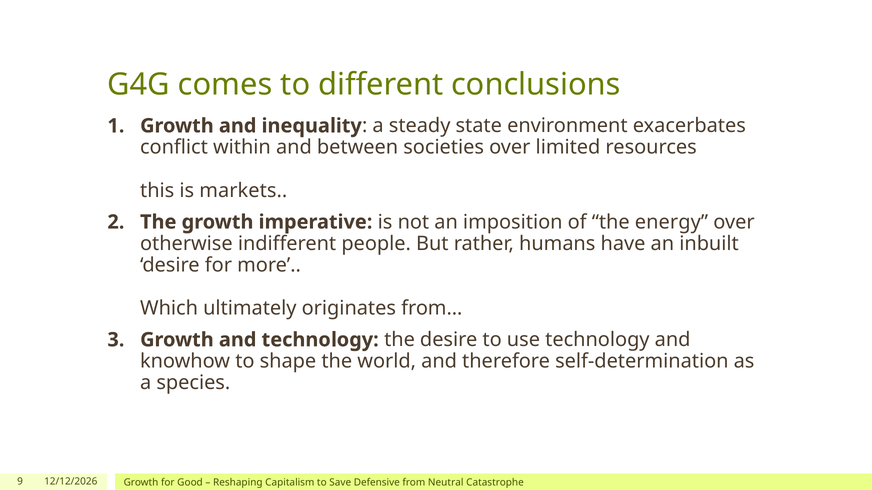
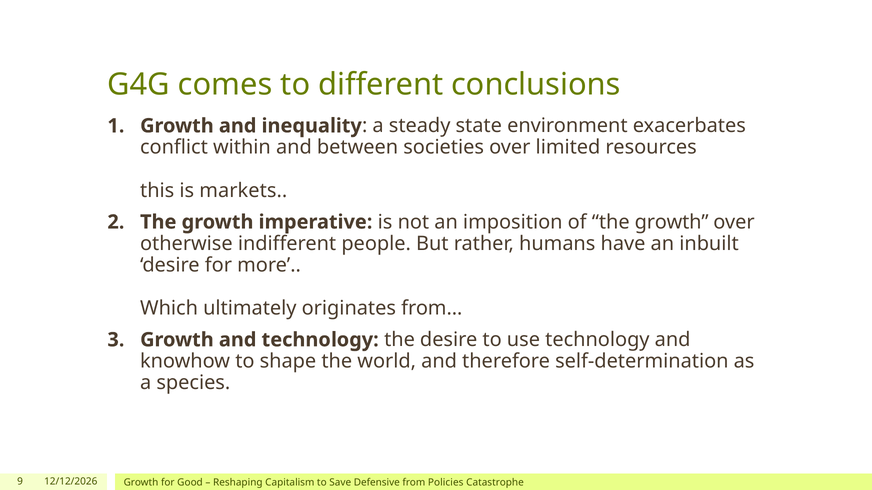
of the energy: energy -> growth
Neutral: Neutral -> Policies
